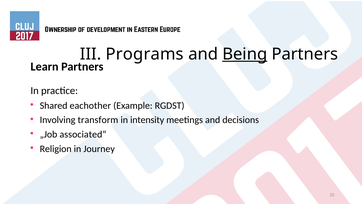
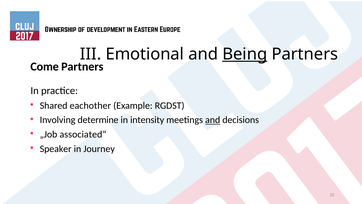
Programs: Programs -> Emotional
Learn: Learn -> Come
transform: transform -> determine
and at (213, 120) underline: none -> present
Religion: Religion -> Speaker
